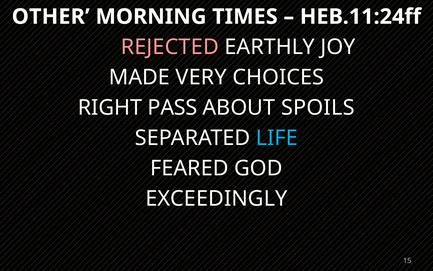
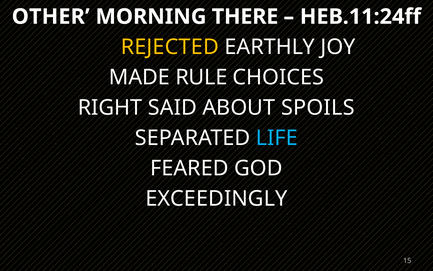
TIMES: TIMES -> THERE
REJECTED colour: pink -> yellow
VERY: VERY -> RULE
PASS: PASS -> SAID
